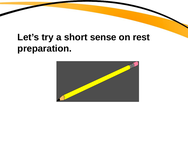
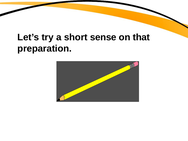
rest: rest -> that
